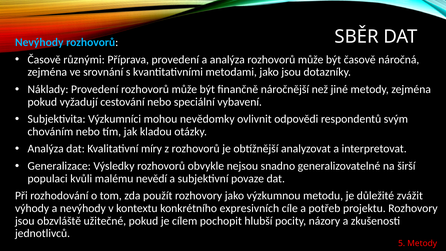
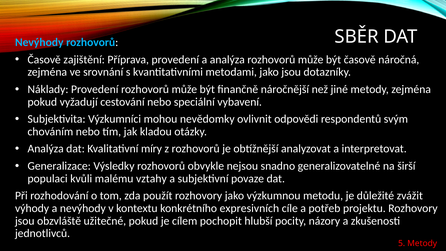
různými: různými -> zajištění
nevědí: nevědí -> vztahy
